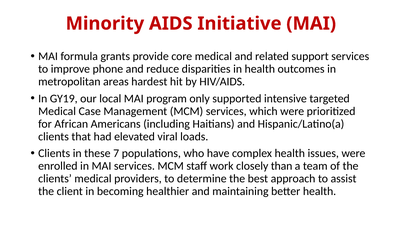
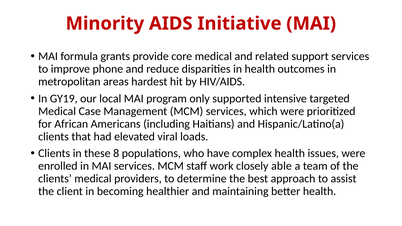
7: 7 -> 8
than: than -> able
